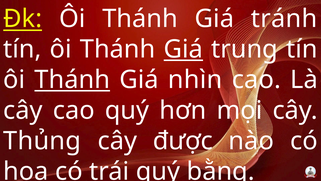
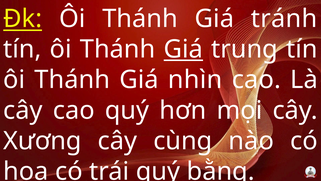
Thánh at (72, 80) underline: present -> none
Thủng: Thủng -> Xương
được: được -> cùng
